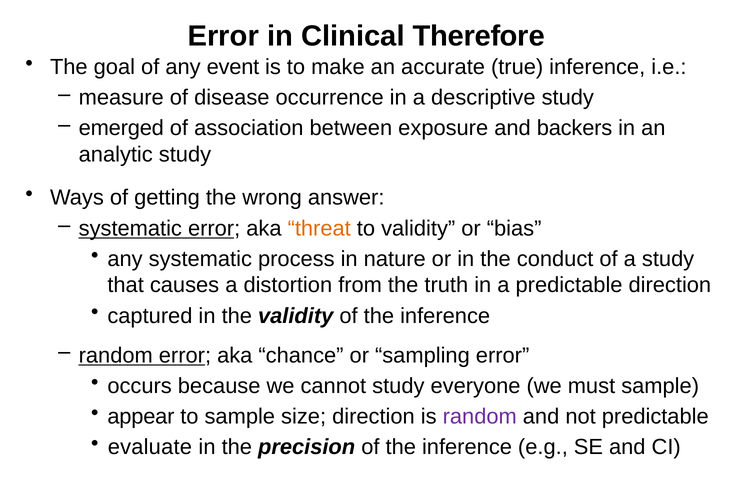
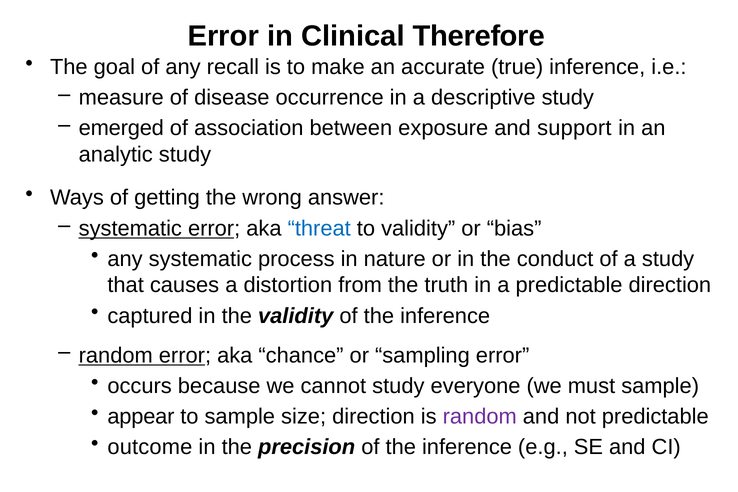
event: event -> recall
backers: backers -> support
threat colour: orange -> blue
evaluate: evaluate -> outcome
